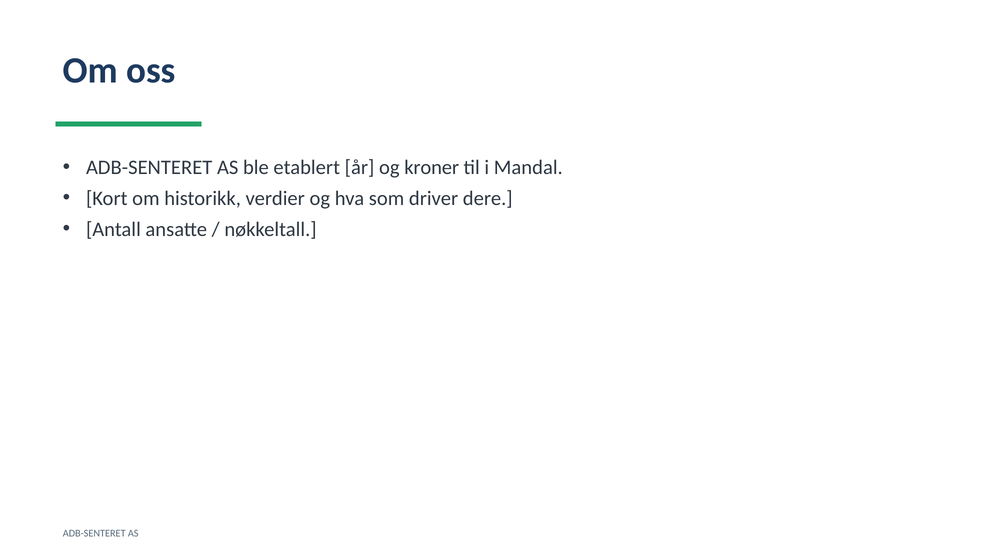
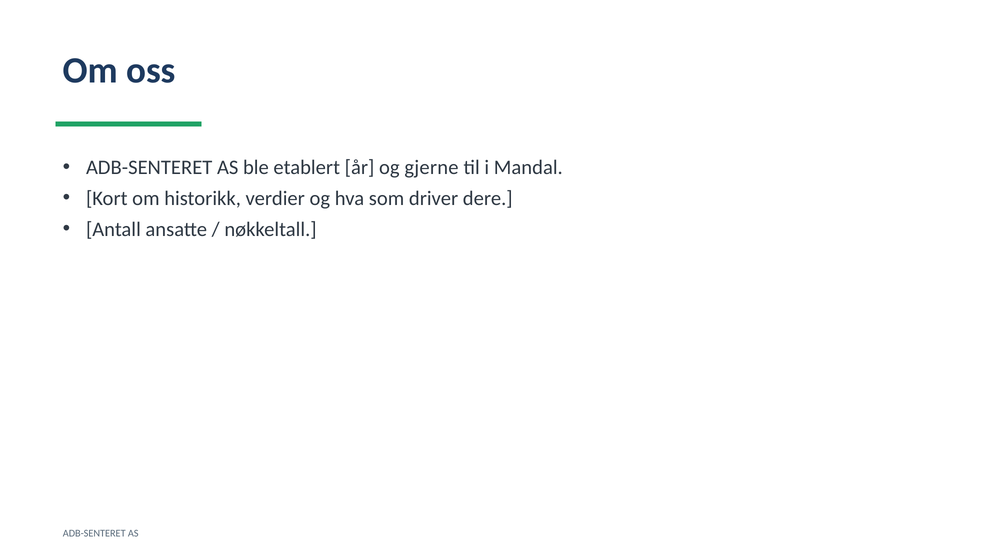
kroner: kroner -> gjerne
